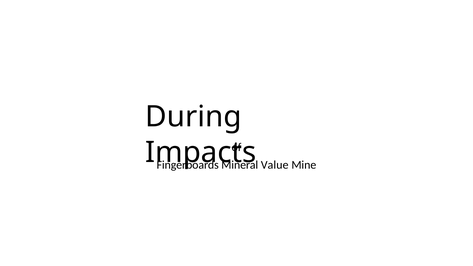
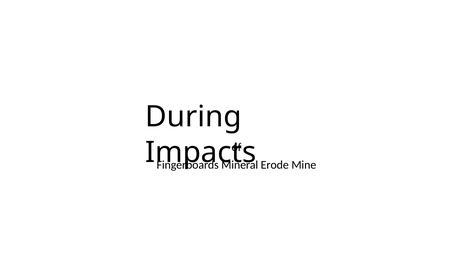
Value: Value -> Erode
